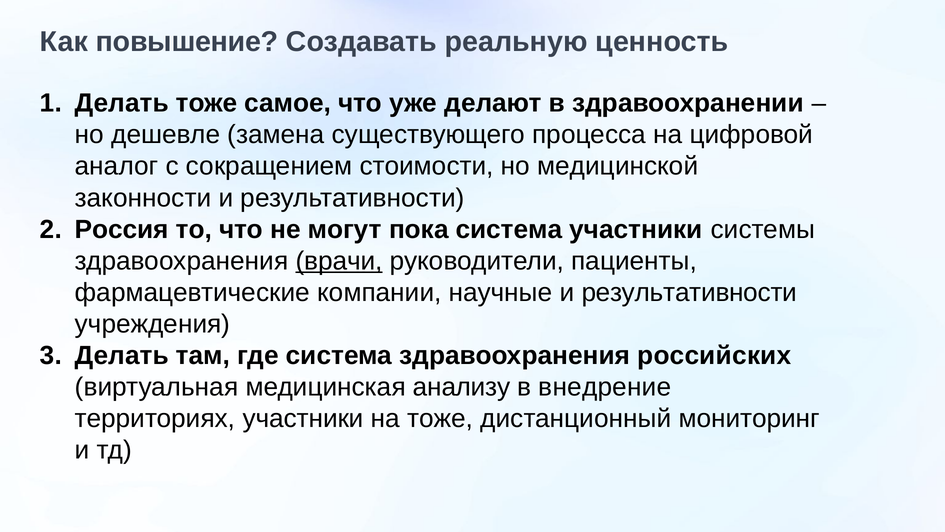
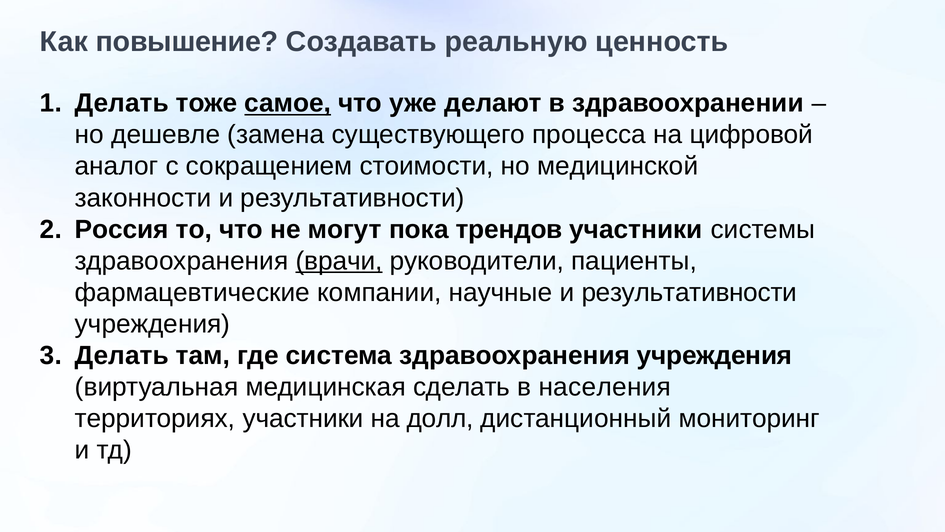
самое underline: none -> present
пока система: система -> трендов
здравоохранения российских: российских -> учреждения
анализу: анализу -> сделать
внедрение: внедрение -> населения
на тоже: тоже -> долл
